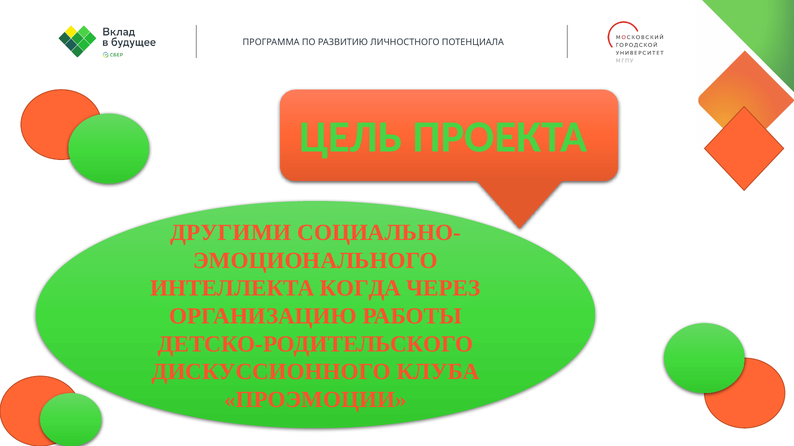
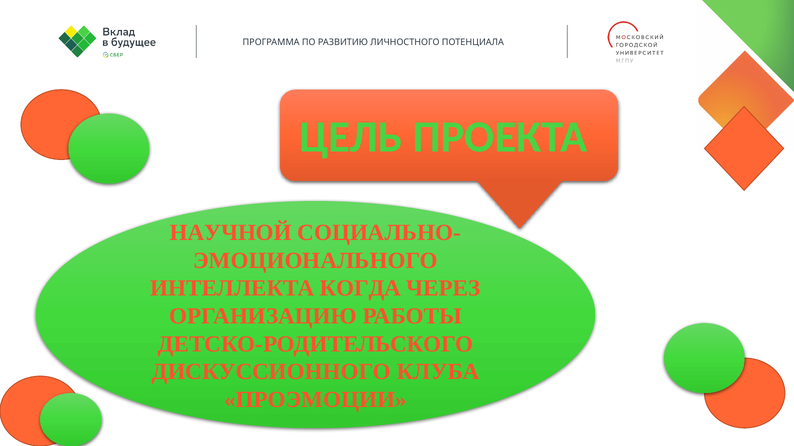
ДРУГИМИ: ДРУГИМИ -> НАУЧНОЙ
